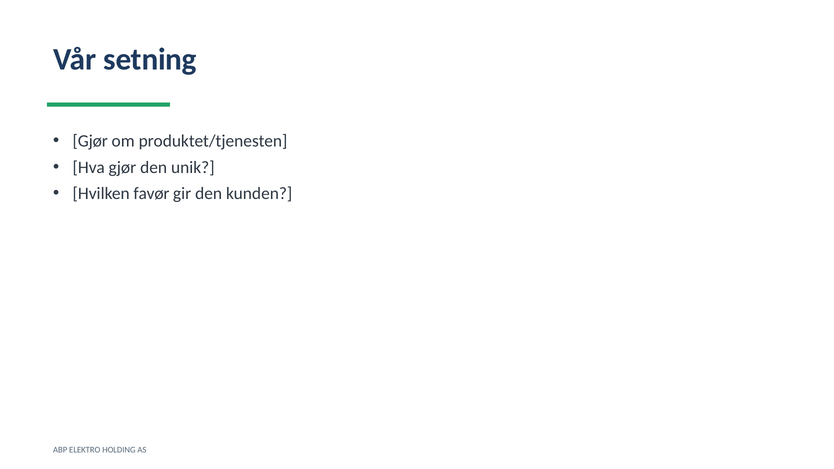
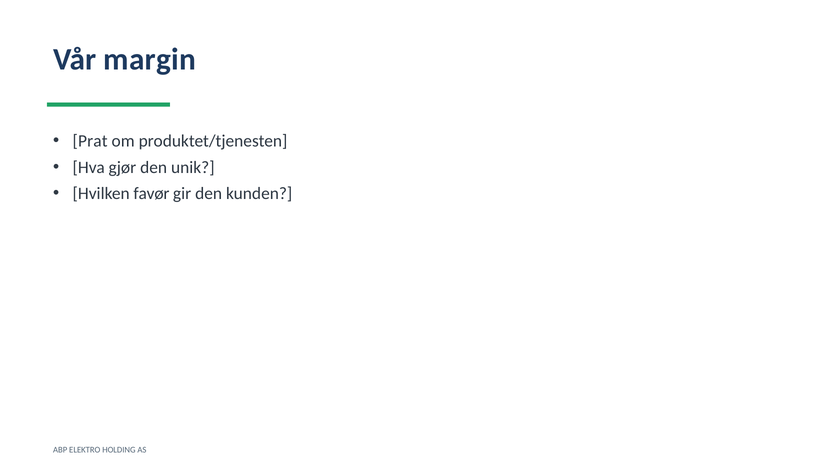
setning: setning -> margin
Gjør at (90, 141): Gjør -> Prat
